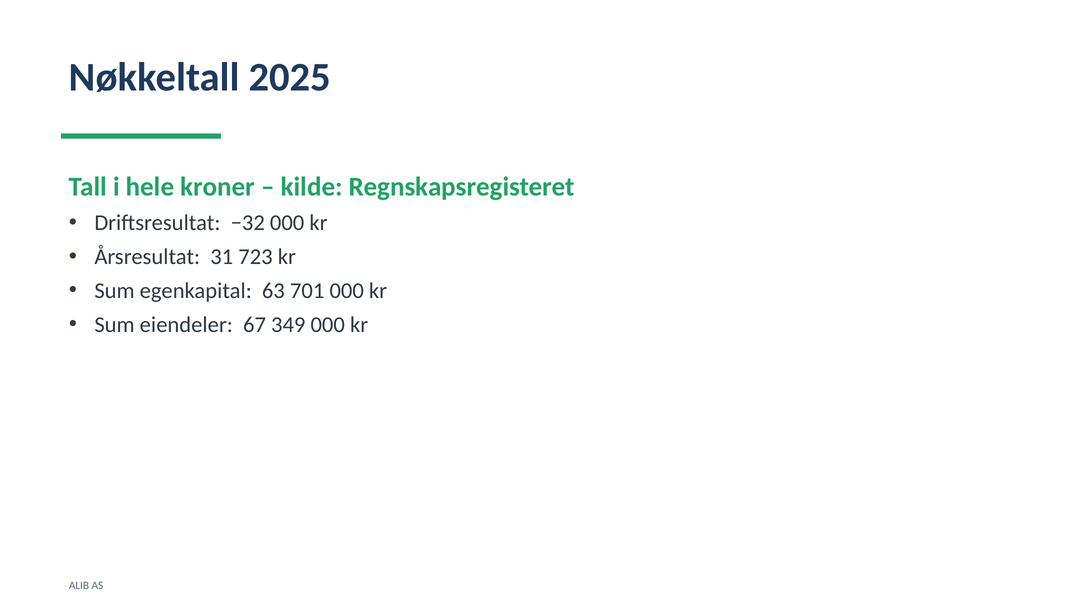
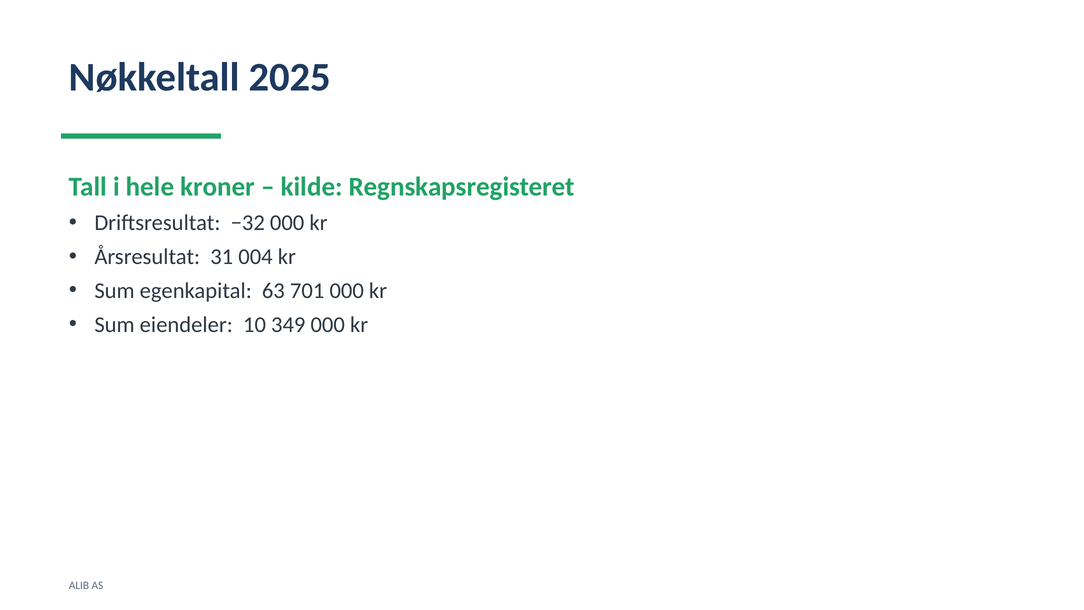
723: 723 -> 004
67: 67 -> 10
